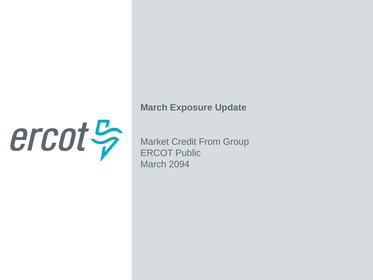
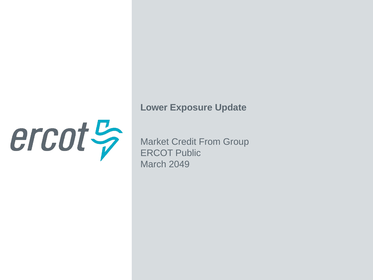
March at (154, 108): March -> Lower
2094: 2094 -> 2049
